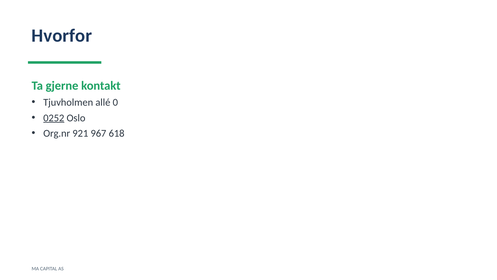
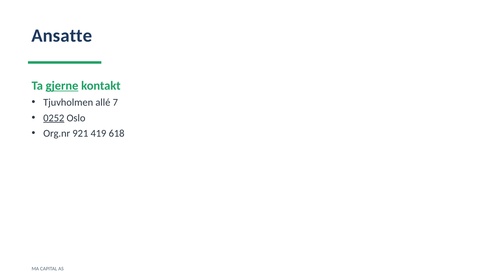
Hvorfor: Hvorfor -> Ansatte
gjerne underline: none -> present
0: 0 -> 7
967: 967 -> 419
